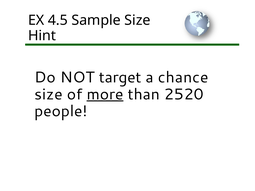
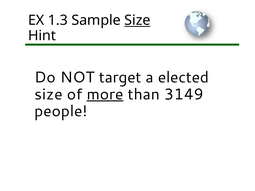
4.5: 4.5 -> 1.3
Size at (137, 20) underline: none -> present
chance: chance -> elected
2520: 2520 -> 3149
